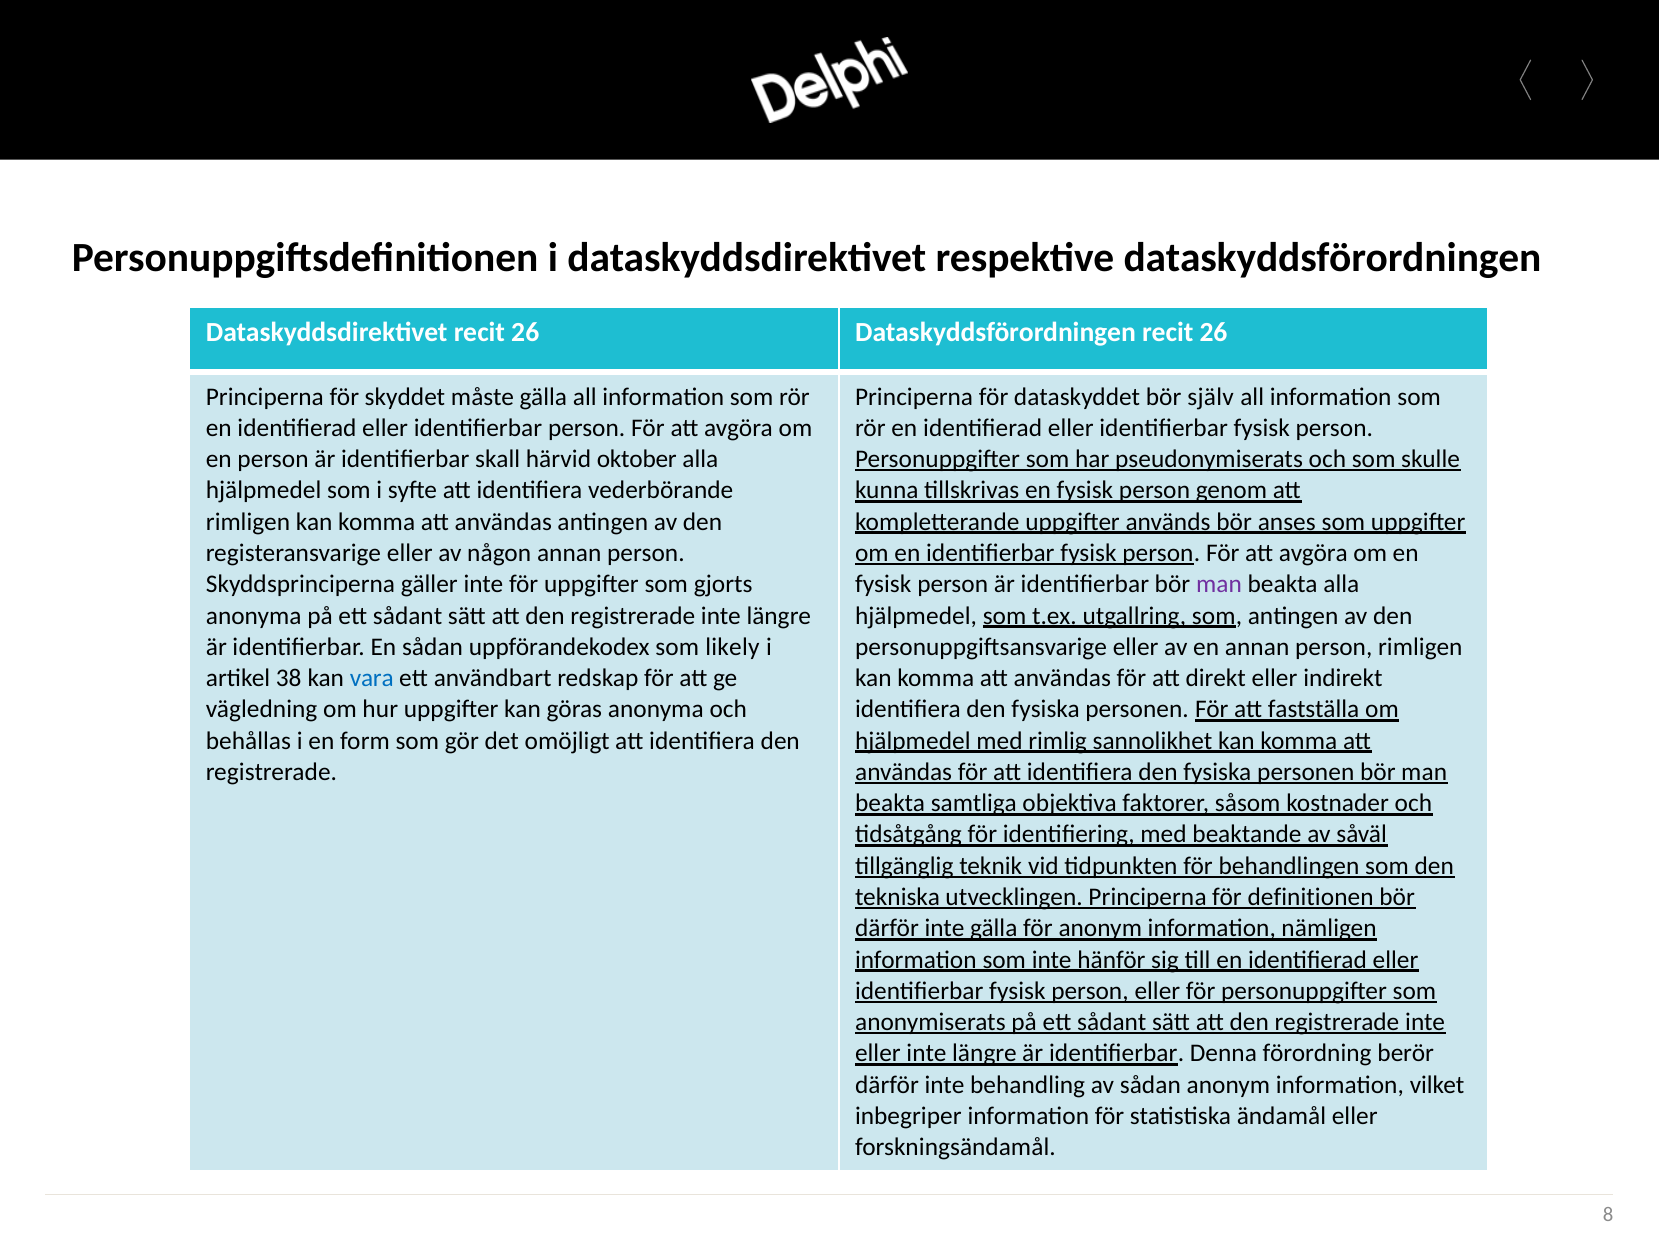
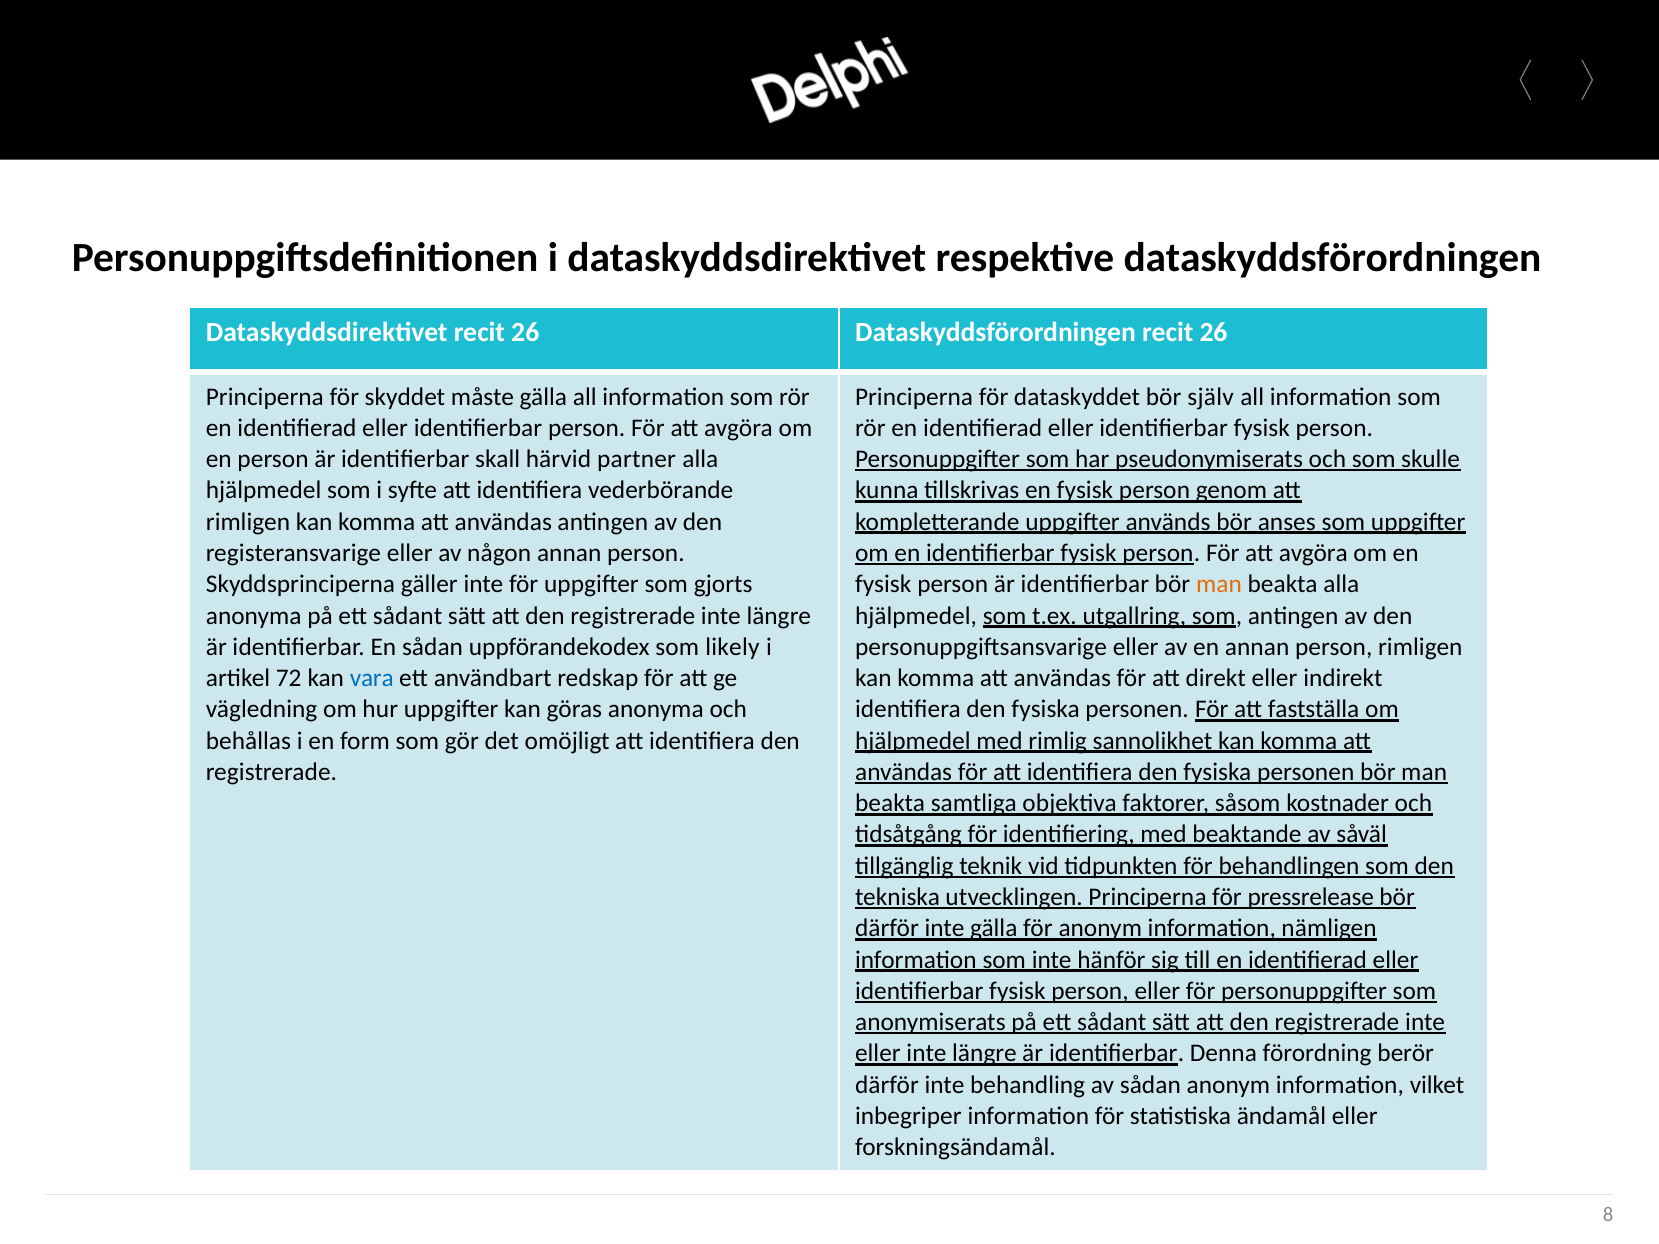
oktober: oktober -> partner
man at (1219, 585) colour: purple -> orange
38: 38 -> 72
definitionen: definitionen -> pressrelease
